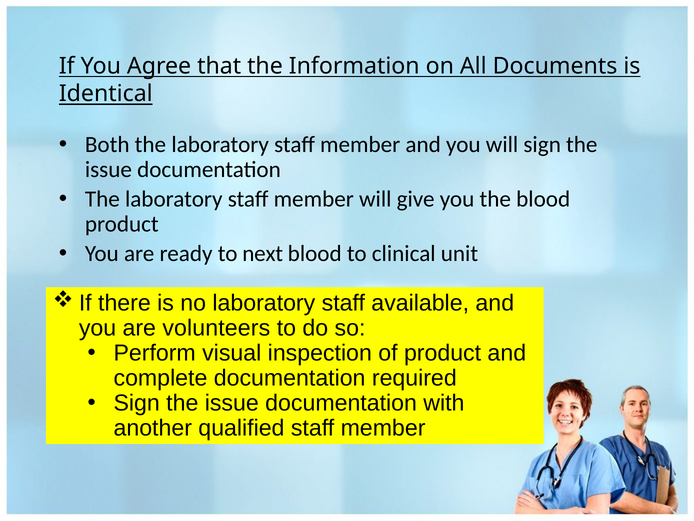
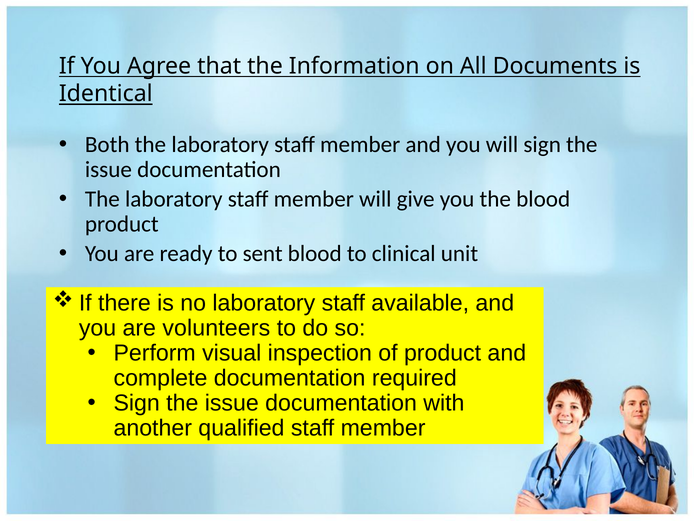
next: next -> sent
